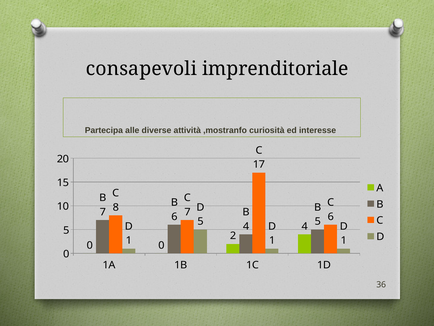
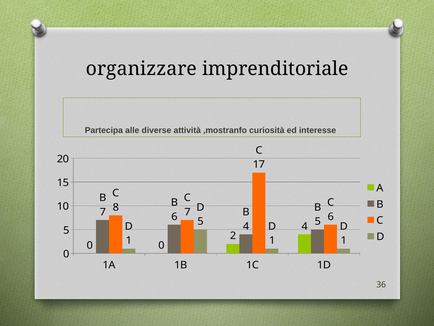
consapevoli: consapevoli -> organizzare
